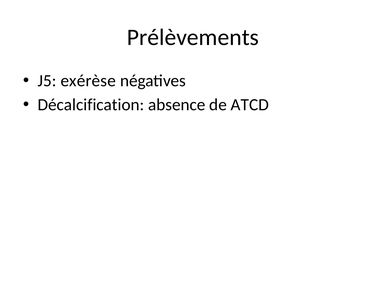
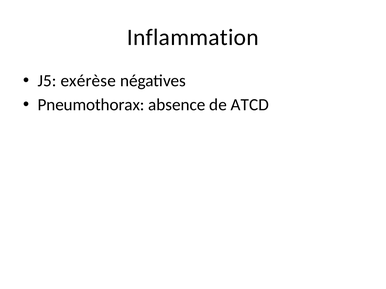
Prélèvements: Prélèvements -> Inflammation
Décalcification: Décalcification -> Pneumothorax
